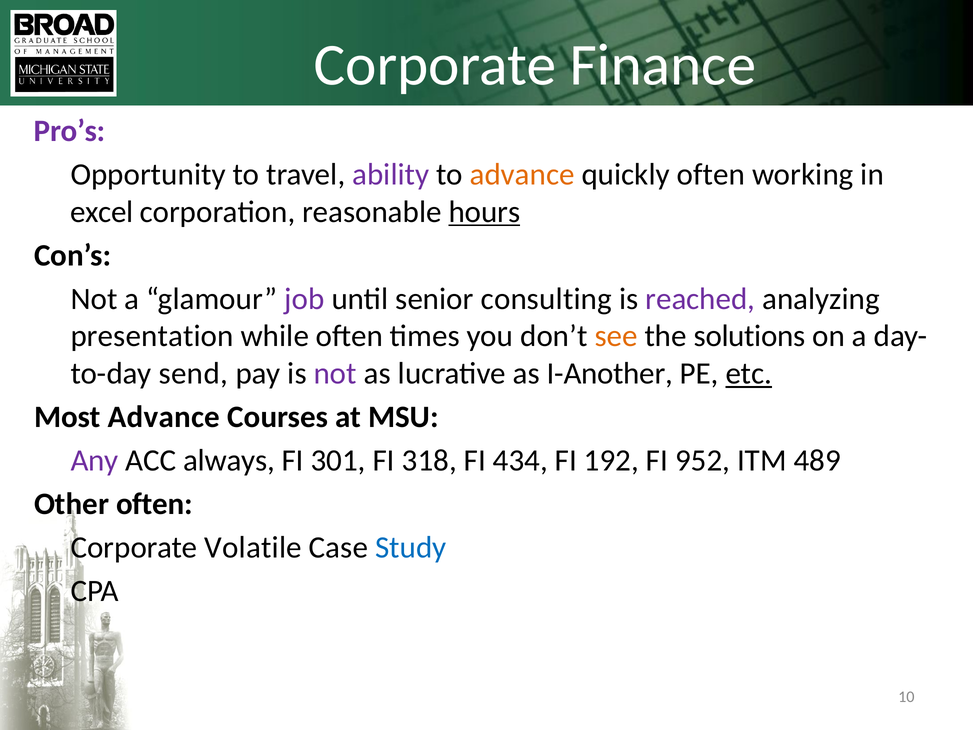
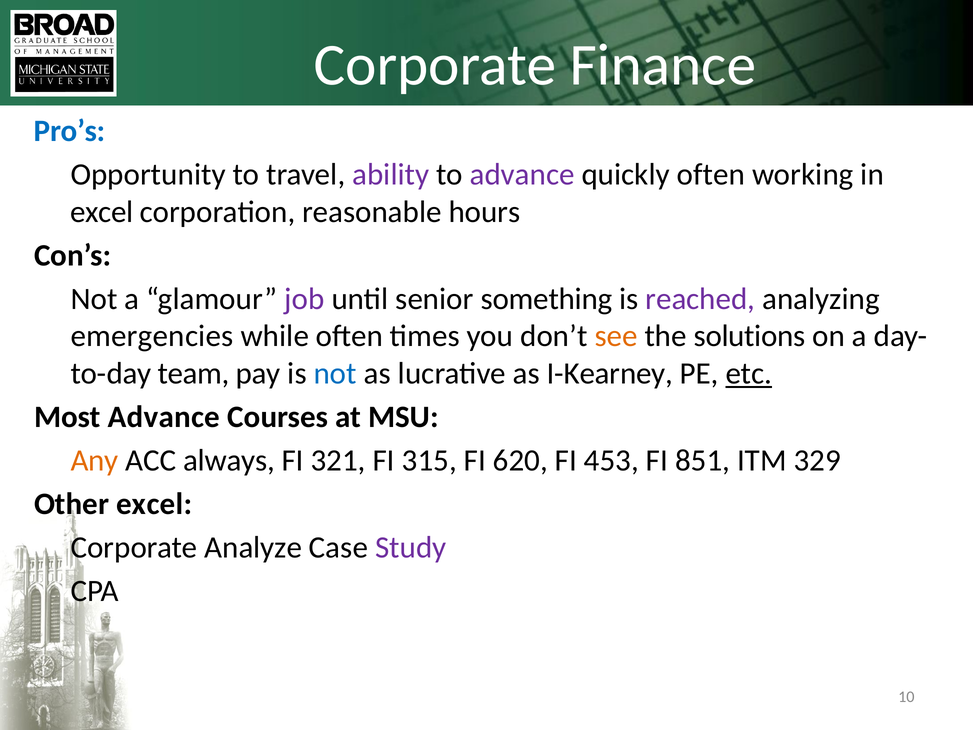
Pro’s colour: purple -> blue
advance at (522, 175) colour: orange -> purple
hours underline: present -> none
consulting: consulting -> something
presentation: presentation -> emergencies
send: send -> team
not at (335, 373) colour: purple -> blue
I-Another: I-Another -> I-Kearney
Any colour: purple -> orange
301: 301 -> 321
318: 318 -> 315
434: 434 -> 620
192: 192 -> 453
952: 952 -> 851
489: 489 -> 329
Other often: often -> excel
Volatile: Volatile -> Analyze
Study colour: blue -> purple
